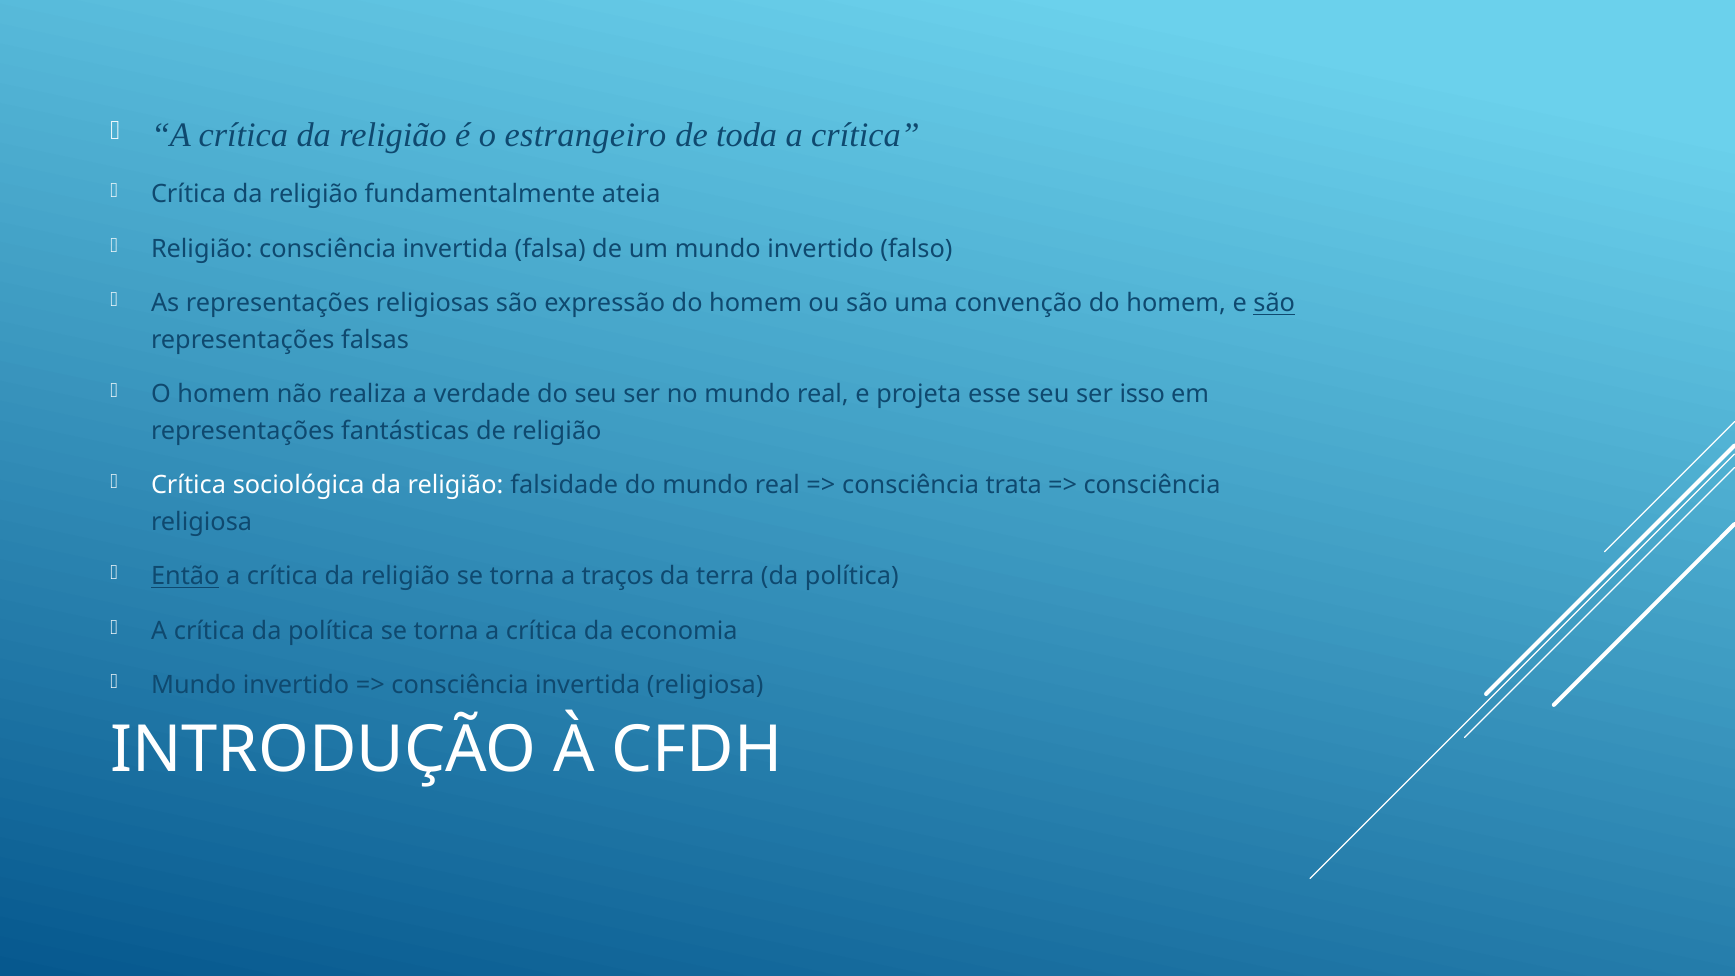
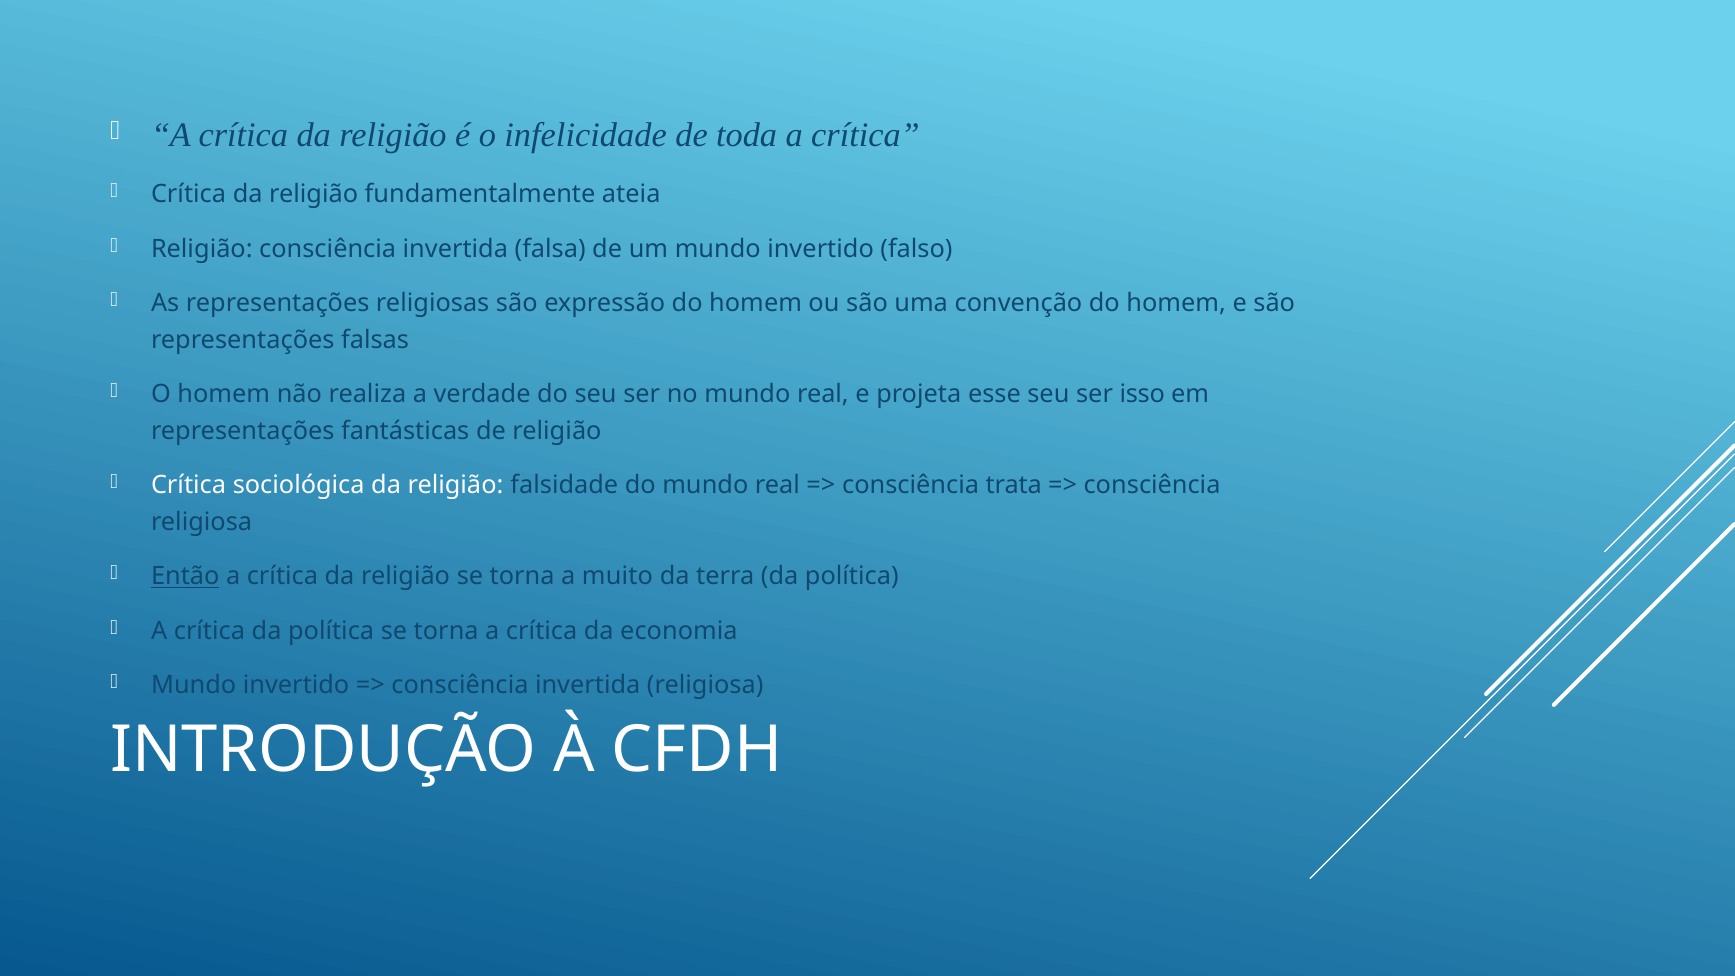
estrangeiro: estrangeiro -> infelicidade
são at (1274, 304) underline: present -> none
traços: traços -> muito
